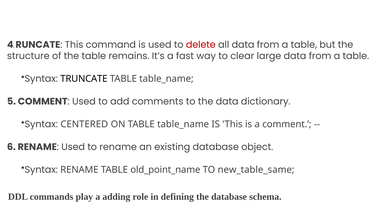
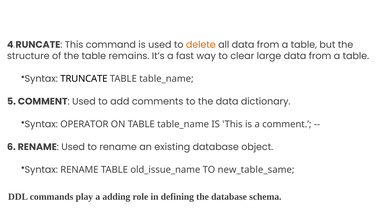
delete colour: red -> orange
CENTERED: CENTERED -> OPERATOR
old_point_name: old_point_name -> old_issue_name
